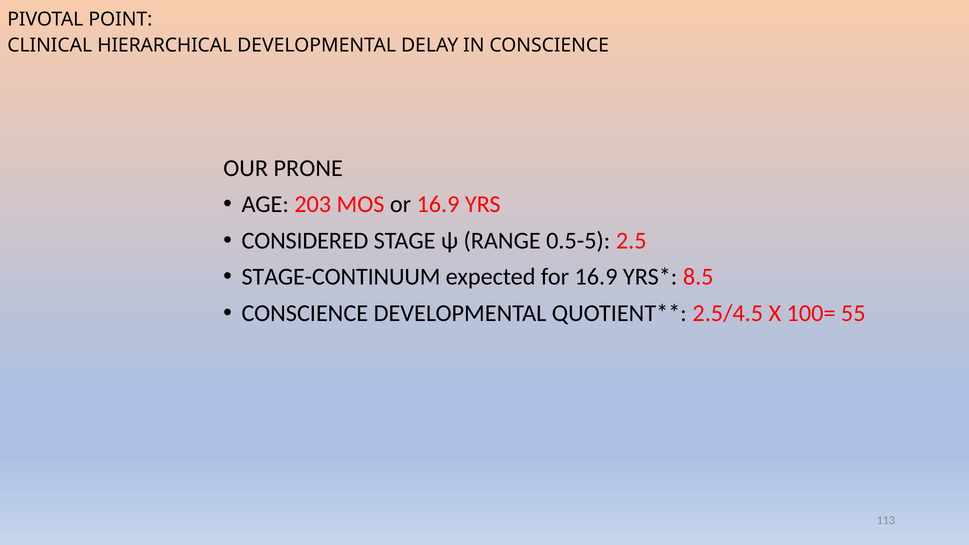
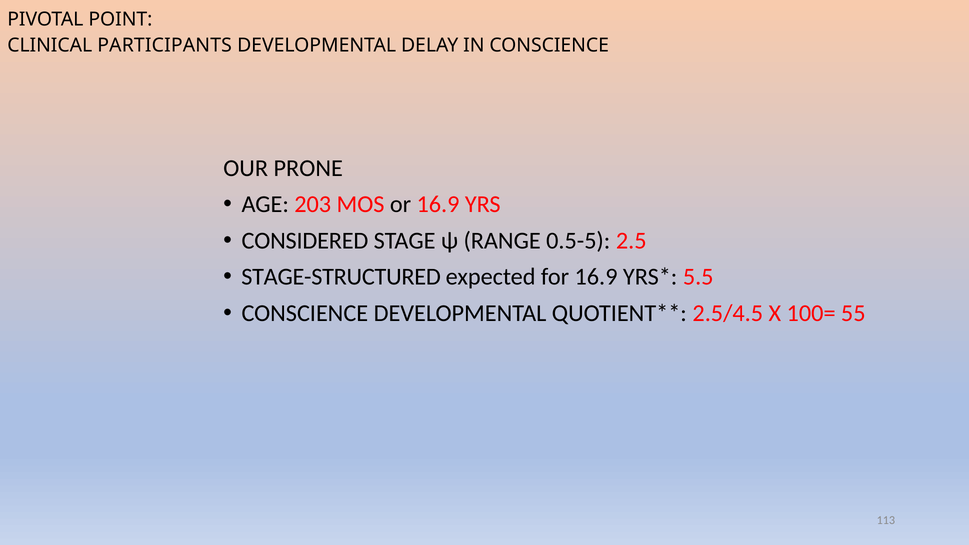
HIERARCHICAL: HIERARCHICAL -> PARTICIPANTS
STAGE-CONTINUUM: STAGE-CONTINUUM -> STAGE-STRUCTURED
8.5: 8.5 -> 5.5
